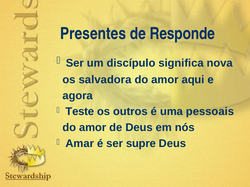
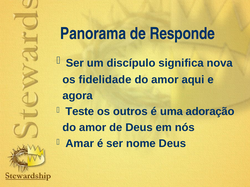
Presentes: Presentes -> Panorama
salvadora: salvadora -> fidelidade
pessoais: pessoais -> adoração
supre: supre -> nome
